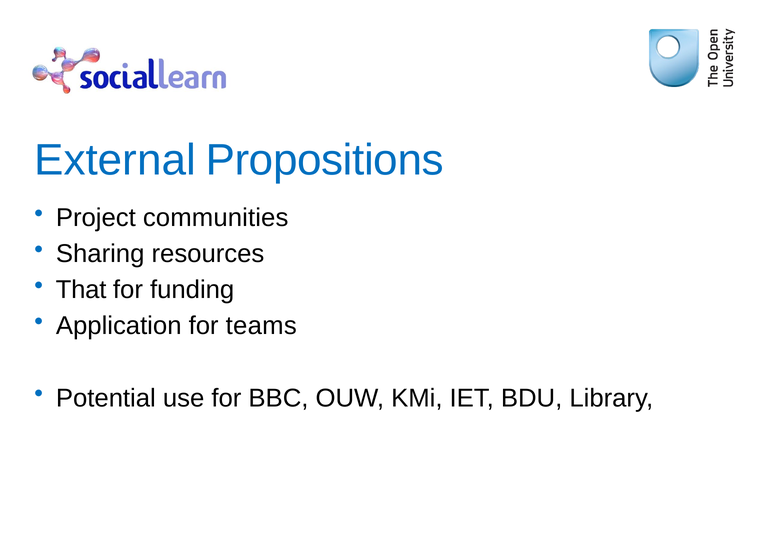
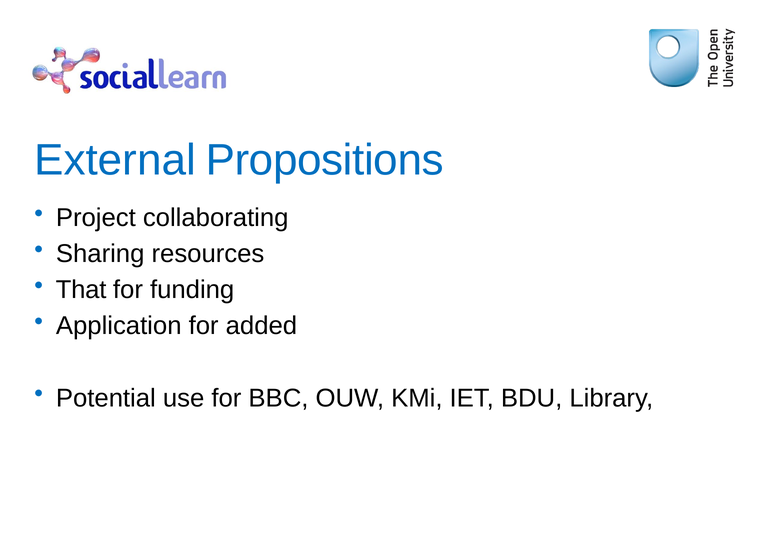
communities: communities -> collaborating
teams: teams -> added
